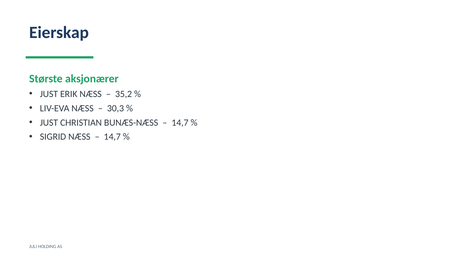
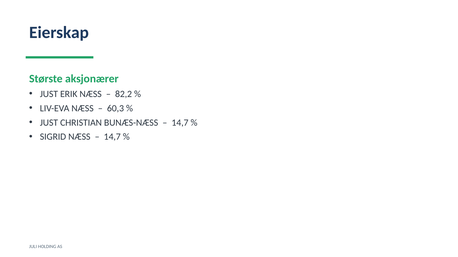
35,2: 35,2 -> 82,2
30,3: 30,3 -> 60,3
